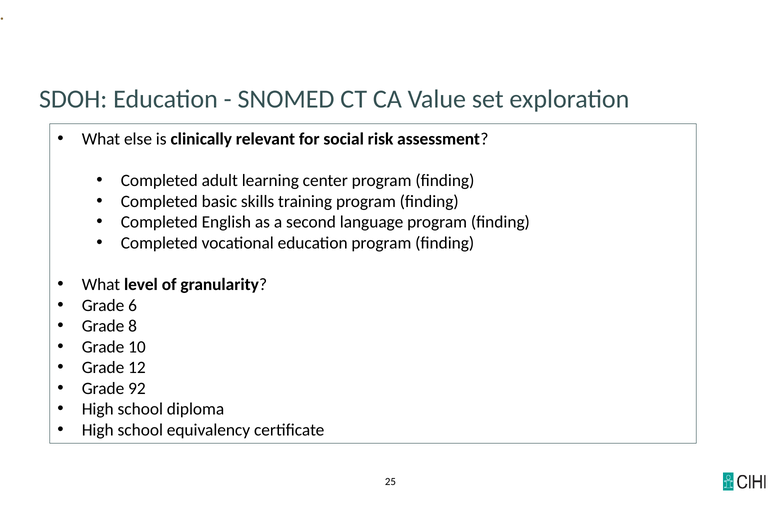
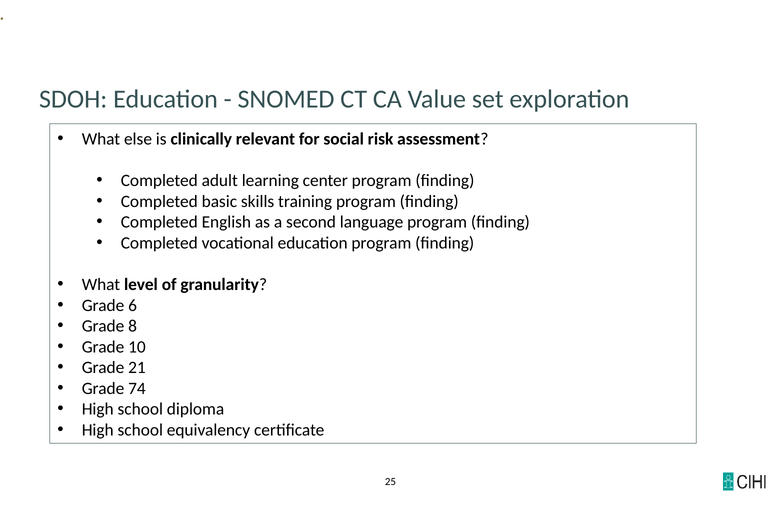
12: 12 -> 21
92: 92 -> 74
